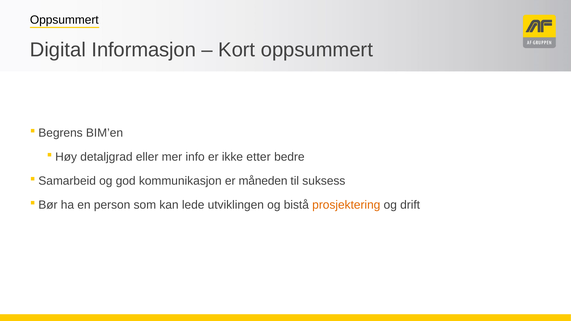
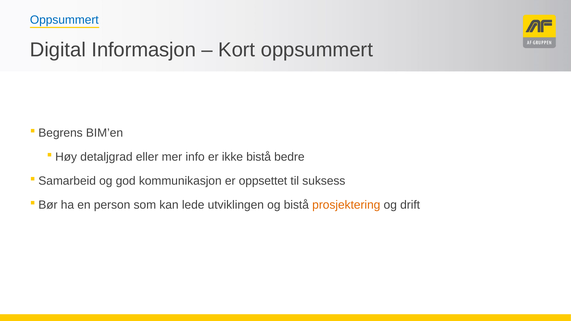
Oppsummert at (64, 20) colour: black -> blue
ikke etter: etter -> bistå
måneden: måneden -> oppsettet
